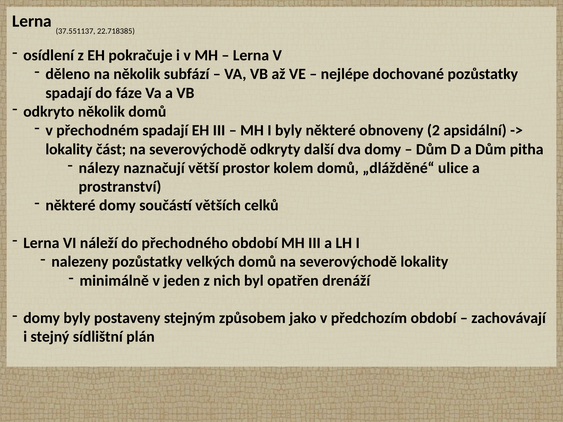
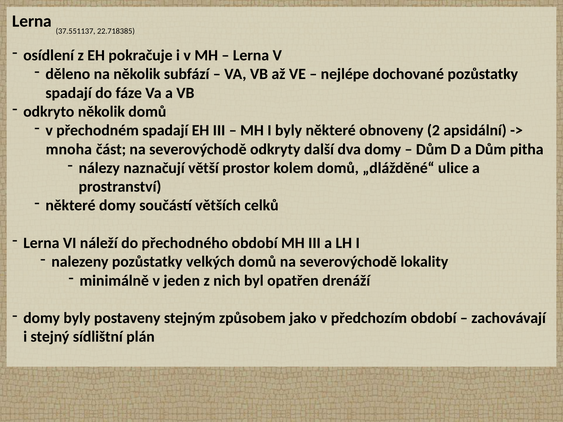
lokality at (69, 149): lokality -> mnoha
